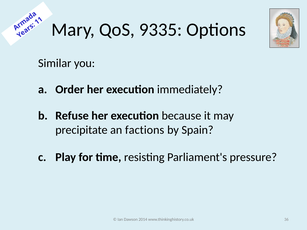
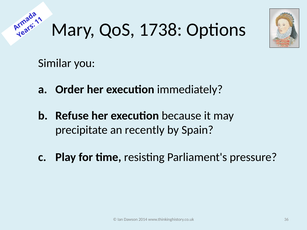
9335: 9335 -> 1738
factions: factions -> recently
